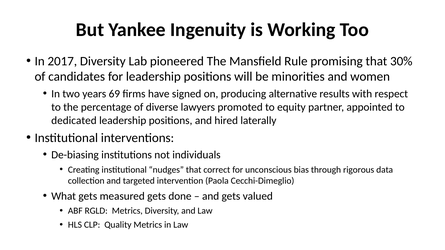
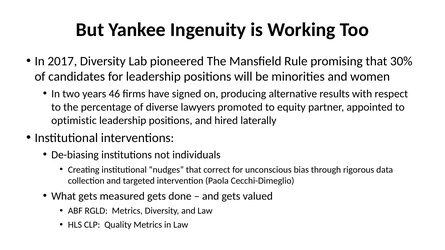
69: 69 -> 46
dedicated: dedicated -> optimistic
